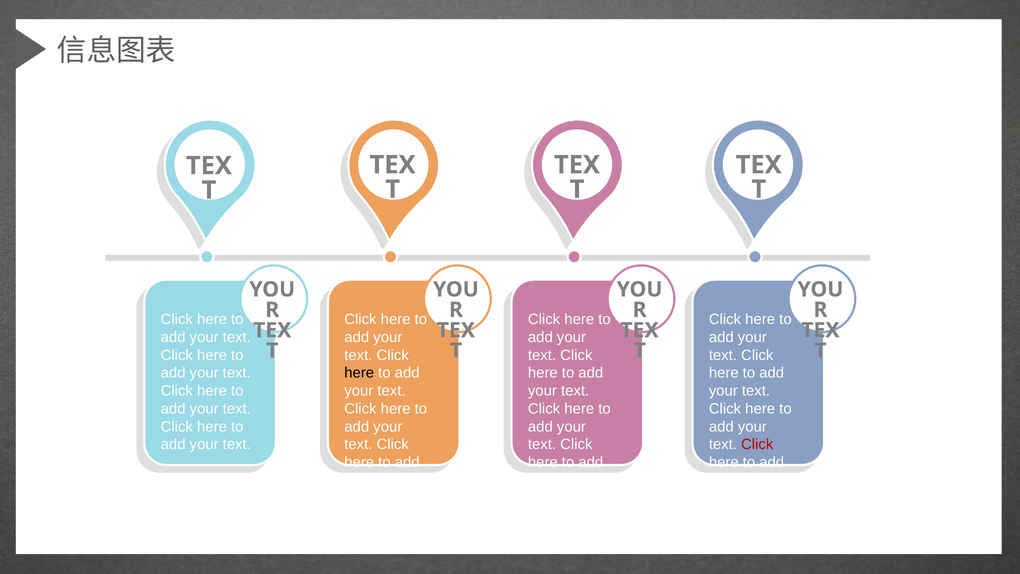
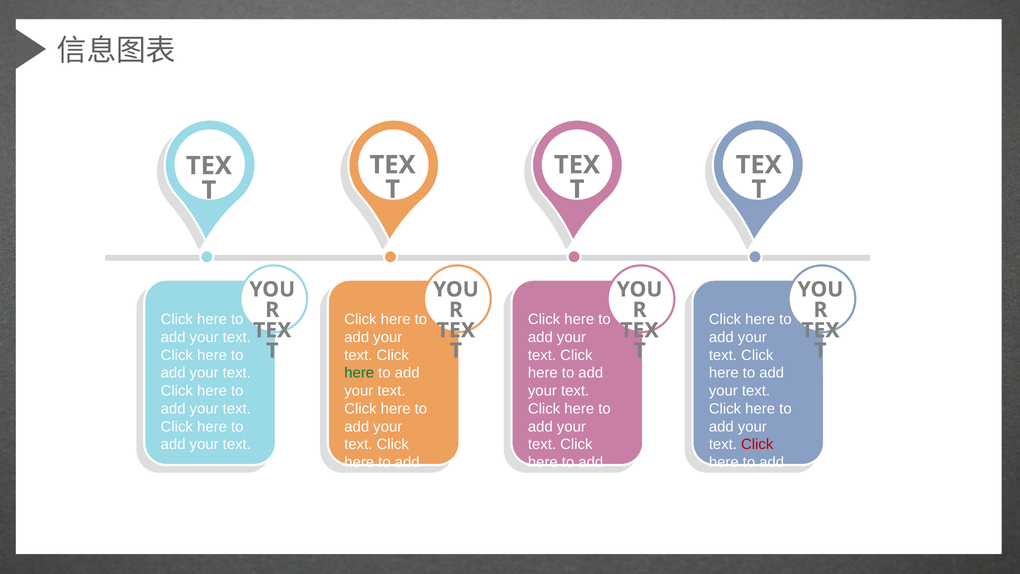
here at (359, 373) colour: black -> green
